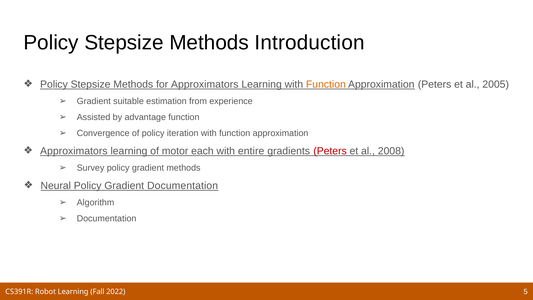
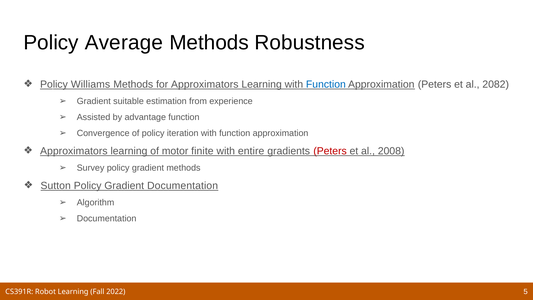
Stepsize at (124, 43): Stepsize -> Average
Introduction: Introduction -> Robustness
Stepsize at (91, 84): Stepsize -> Williams
Function at (326, 84) colour: orange -> blue
2005: 2005 -> 2082
each: each -> finite
Neural: Neural -> Sutton
